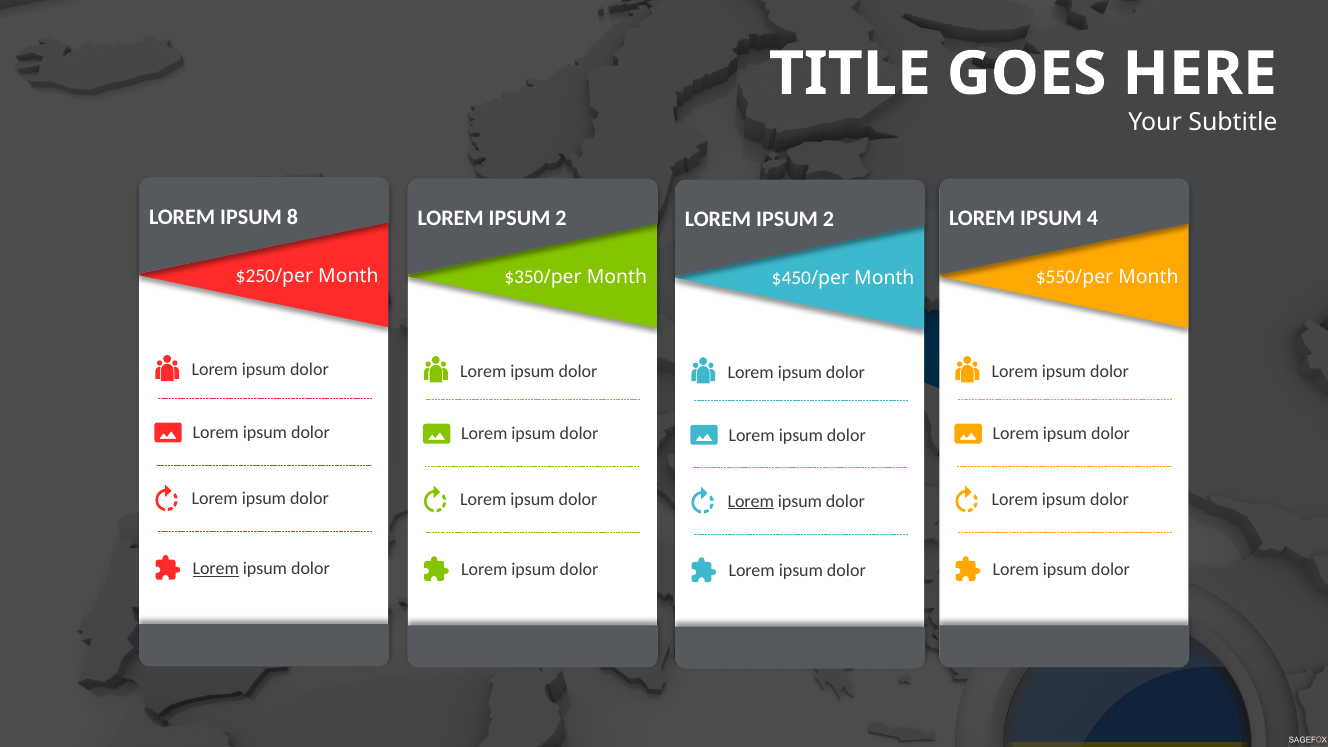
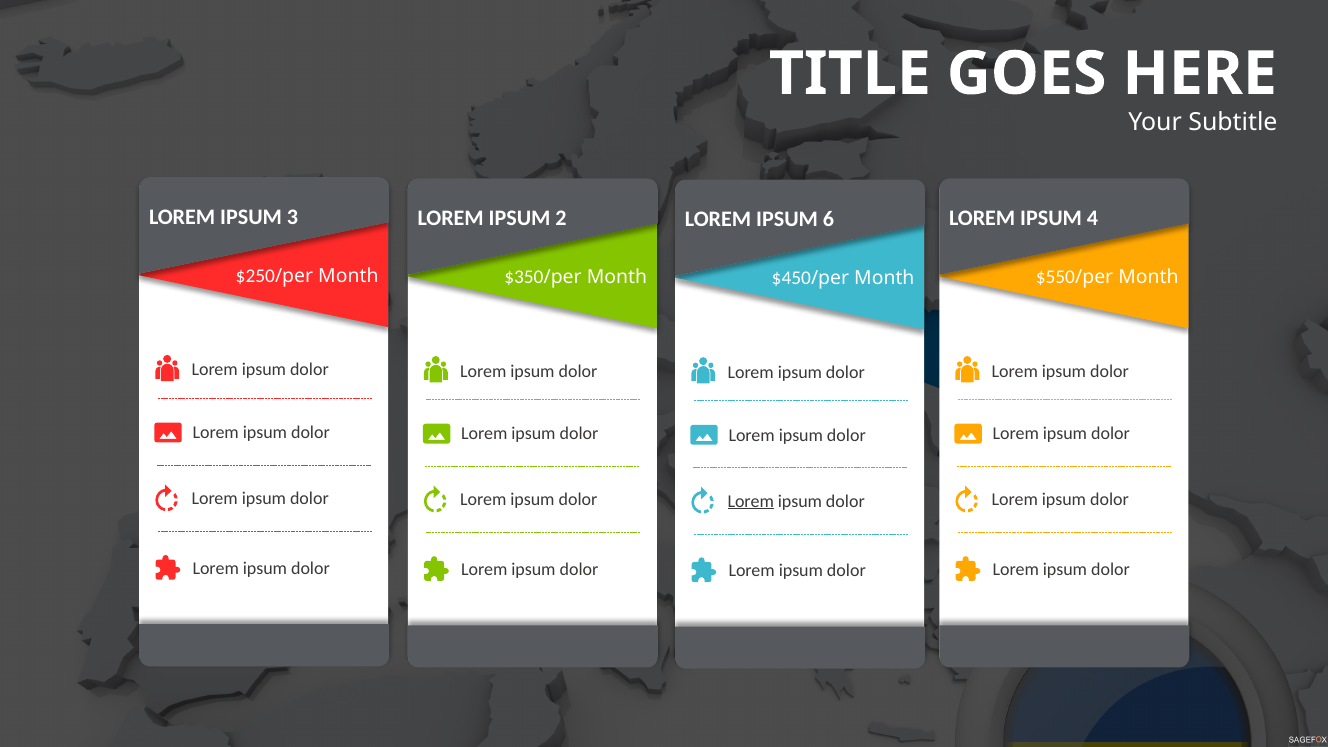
8: 8 -> 3
2 at (828, 220): 2 -> 6
Lorem at (216, 568) underline: present -> none
